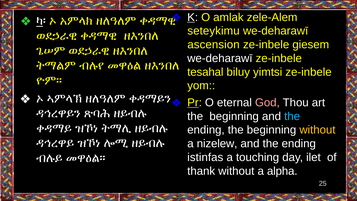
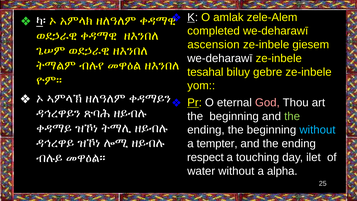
seteykimu: seteykimu -> completed
yimtsi: yimtsi -> gebre
the at (292, 116) colour: light blue -> light green
without at (317, 130) colour: yellow -> light blue
nizelew: nizelew -> tempter
istinfas: istinfas -> respect
thank: thank -> water
